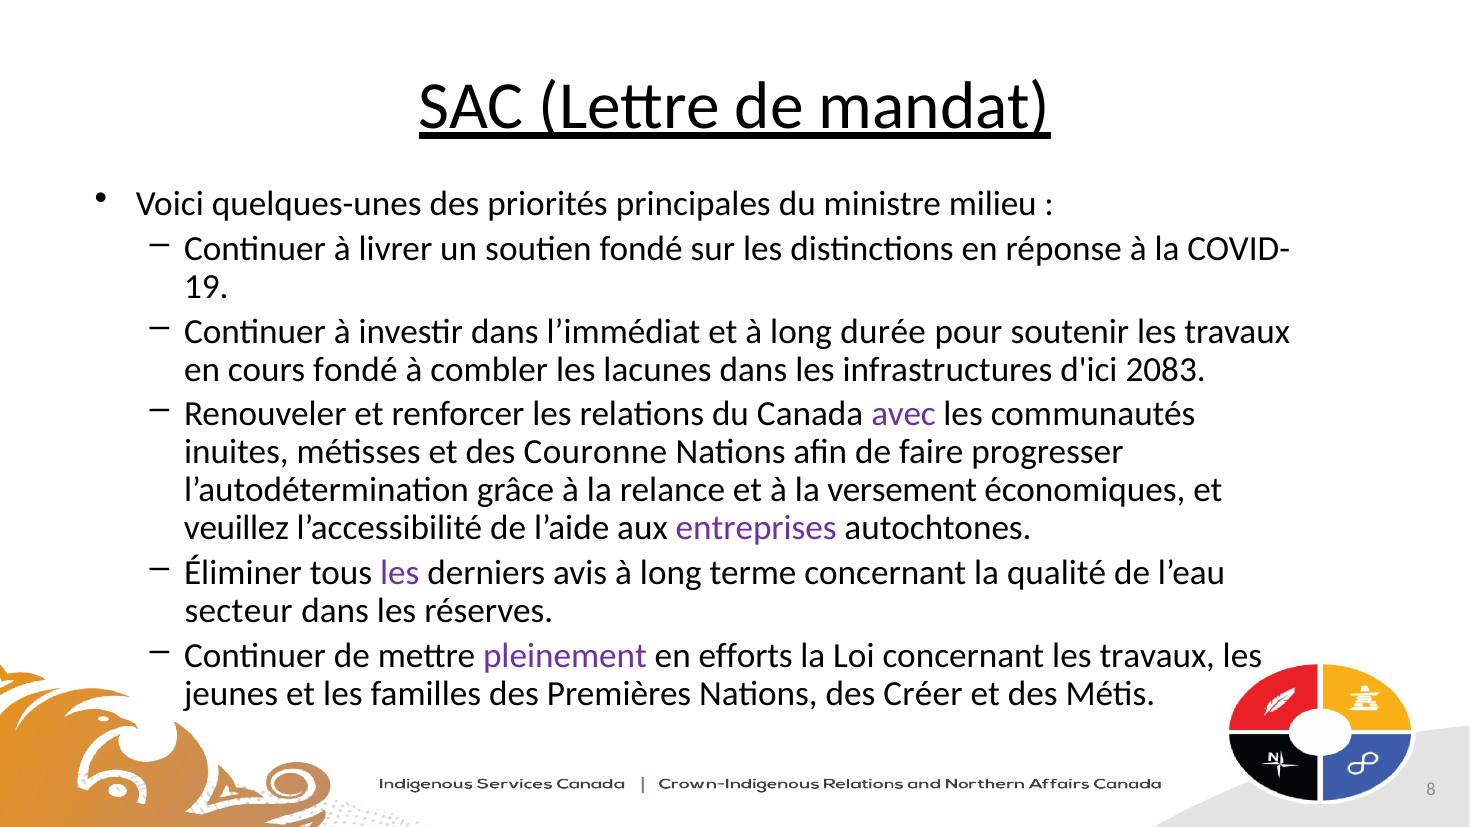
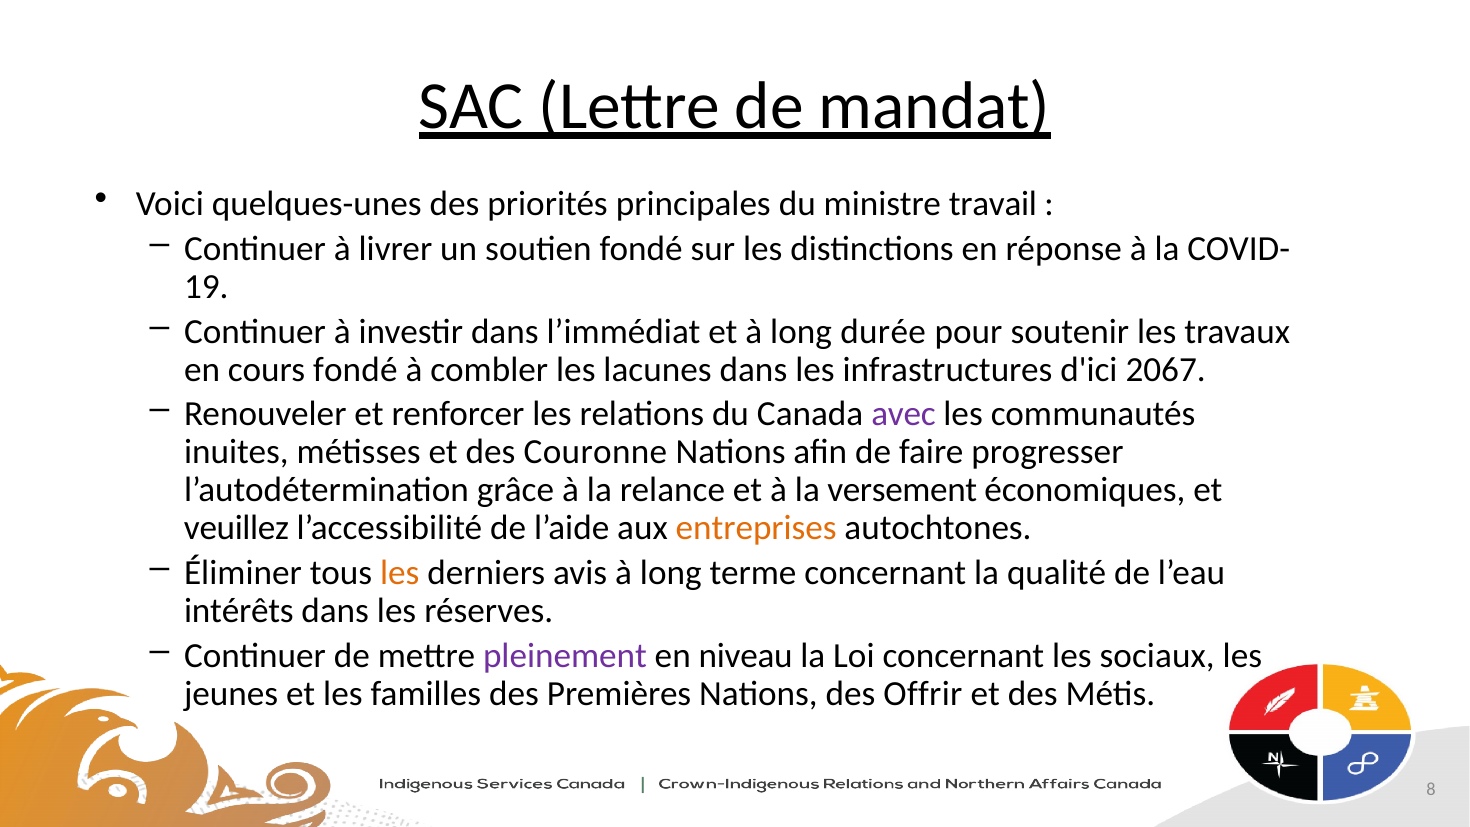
milieu: milieu -> travail
2083: 2083 -> 2067
entreprises colour: purple -> orange
les at (400, 573) colour: purple -> orange
secteur: secteur -> intérêts
efforts: efforts -> niveau
concernant les travaux: travaux -> sociaux
Créer: Créer -> Offrir
